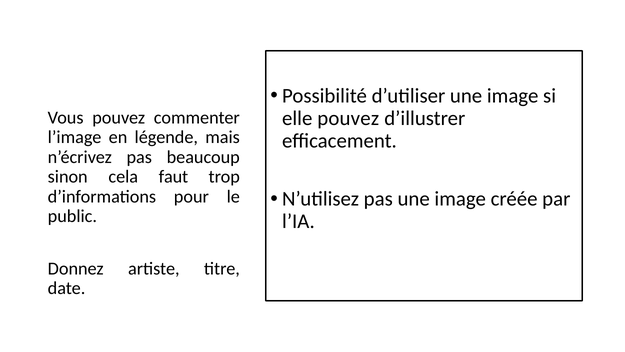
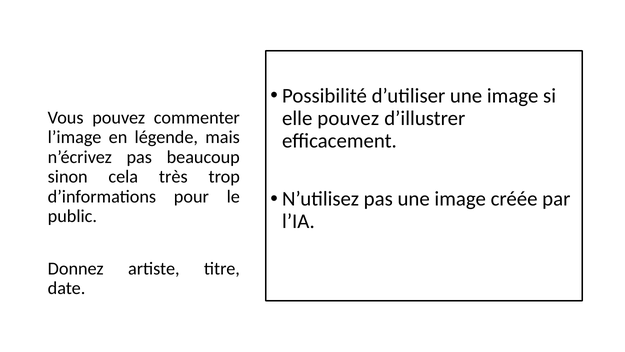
faut: faut -> très
